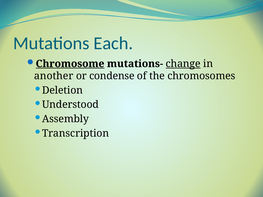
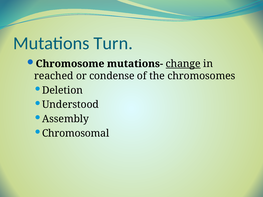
Each: Each -> Turn
Chromosome underline: present -> none
another: another -> reached
Transcription: Transcription -> Chromosomal
